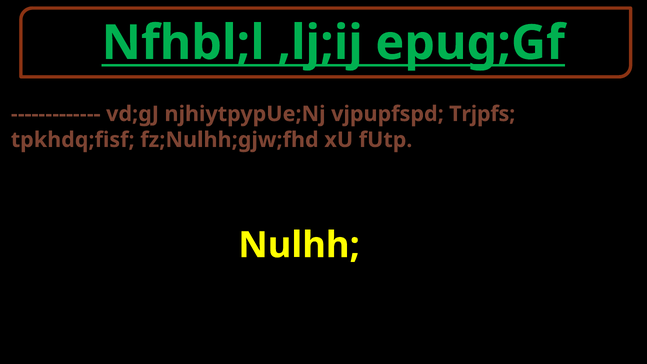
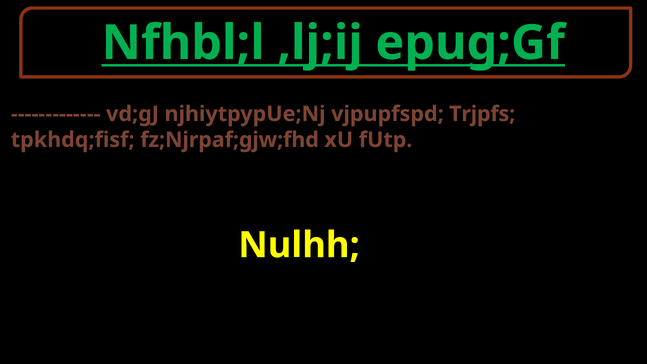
fz;Nulhh;gjw;fhd: fz;Nulhh;gjw;fhd -> fz;Njrpaf;gjw;fhd
